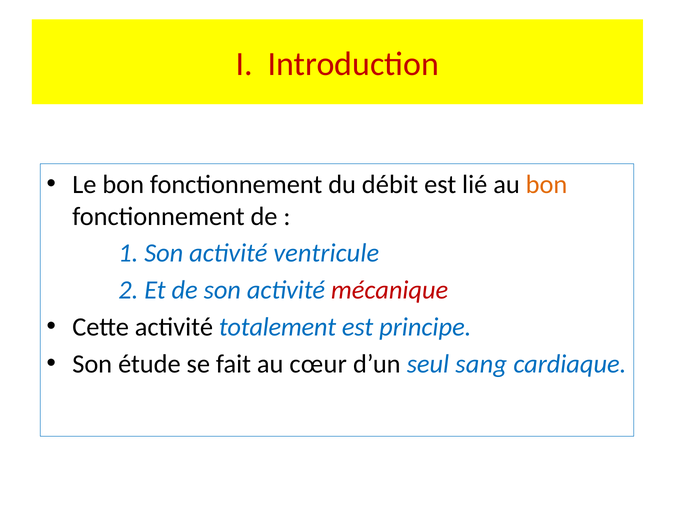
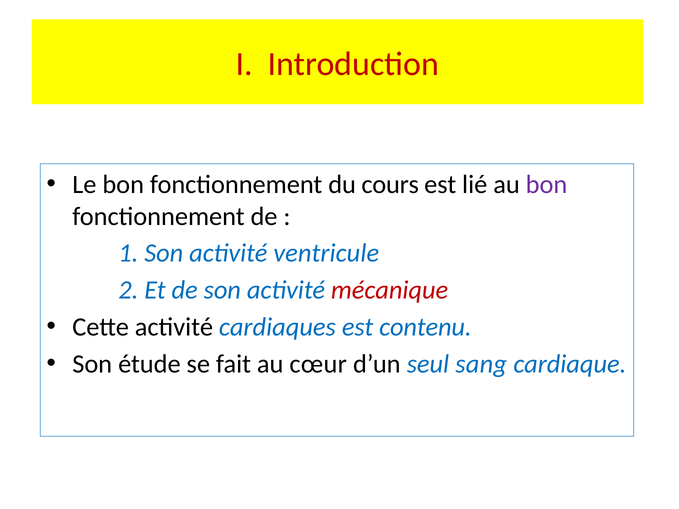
débit: débit -> cours
bon at (547, 185) colour: orange -> purple
totalement: totalement -> cardiaques
principe: principe -> contenu
